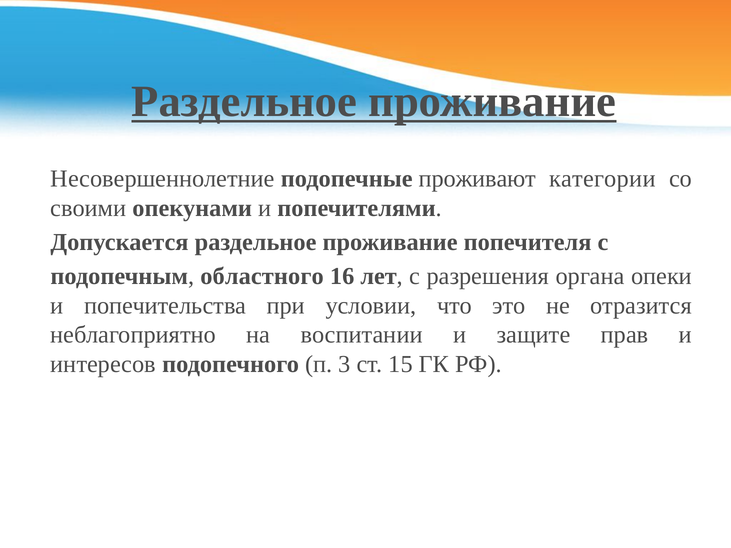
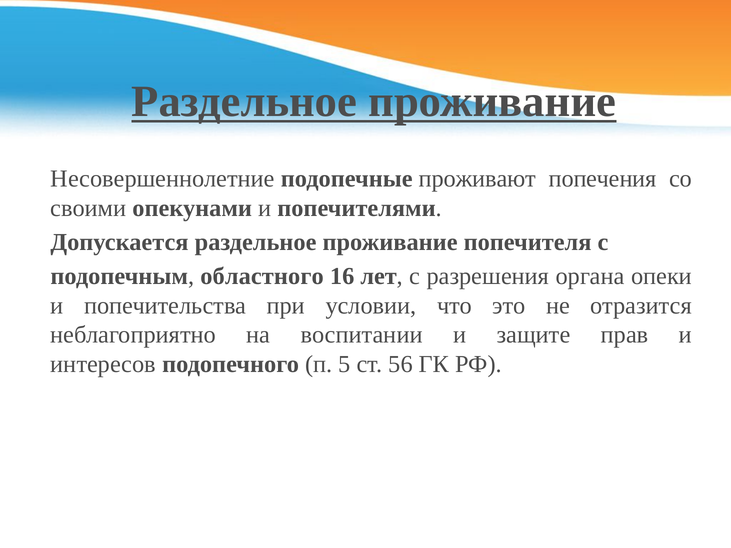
категории: категории -> попечения
3: 3 -> 5
15: 15 -> 56
